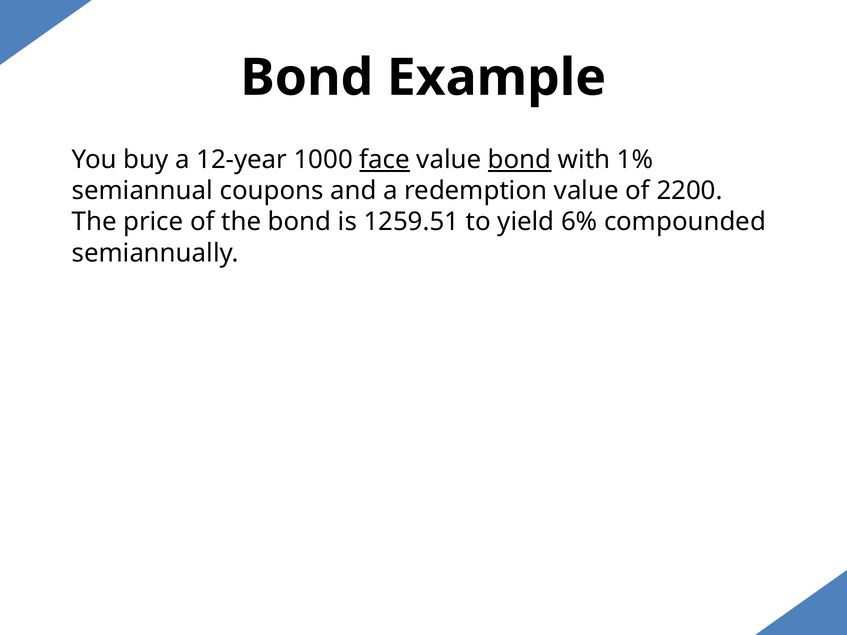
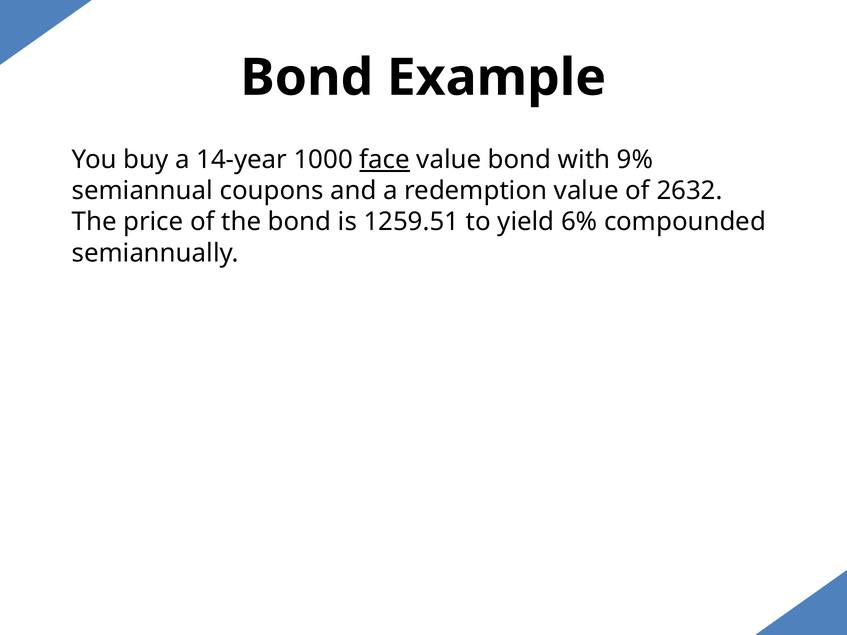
12-year: 12-year -> 14-year
bond at (520, 160) underline: present -> none
1%: 1% -> 9%
2200: 2200 -> 2632
